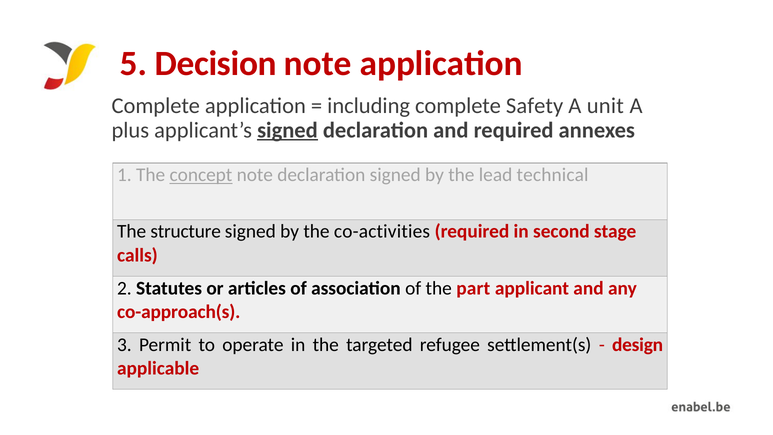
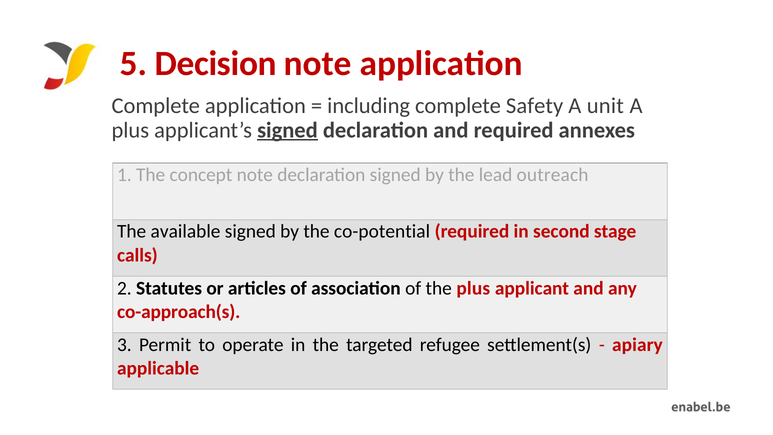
concept underline: present -> none
technical: technical -> outreach
structure: structure -> available
co-activities: co-activities -> co-potential
the part: part -> plus
design: design -> apiary
